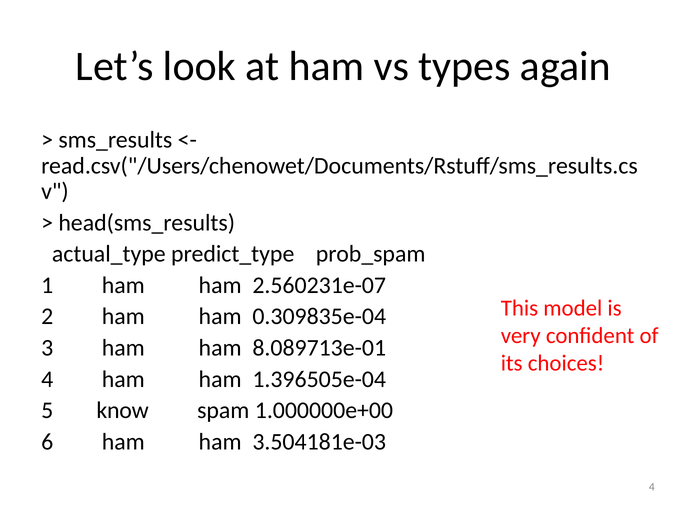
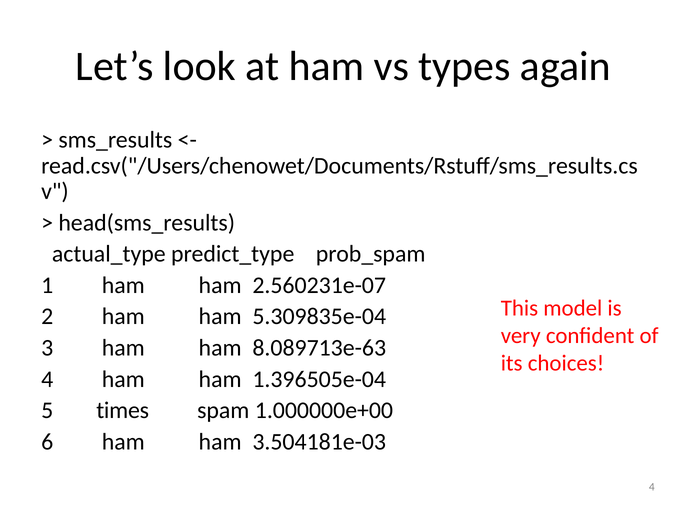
0.309835e-04: 0.309835e-04 -> 5.309835e-04
8.089713e-01: 8.089713e-01 -> 8.089713e-63
know: know -> times
